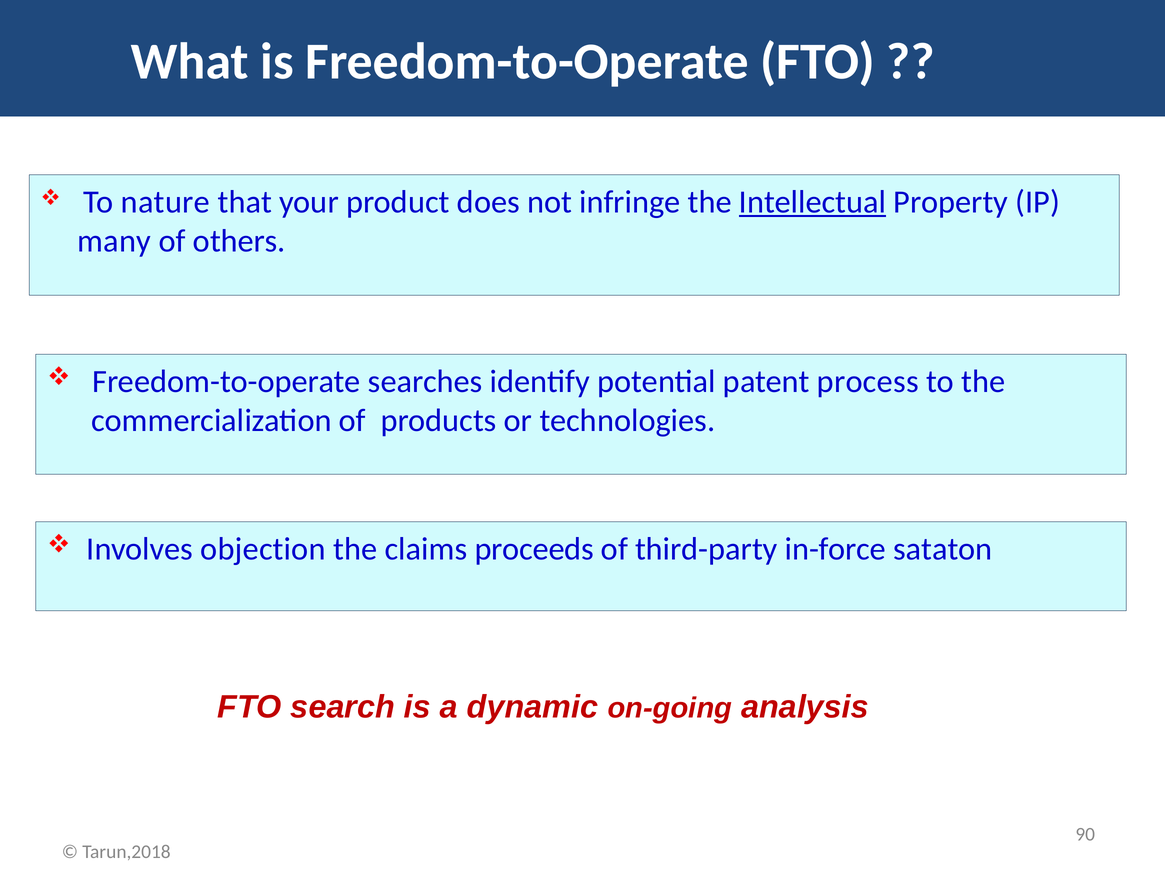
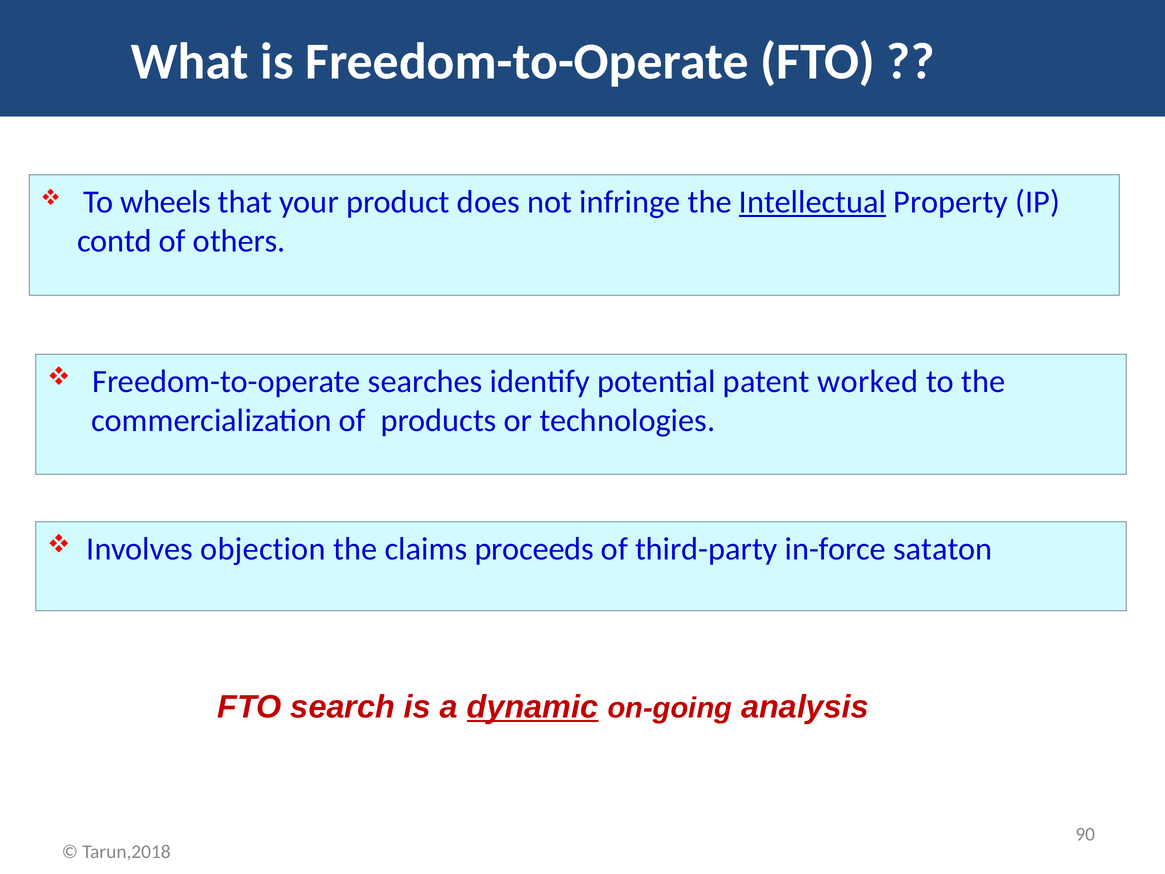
nature: nature -> wheels
many: many -> contd
process: process -> worked
dynamic underline: none -> present
